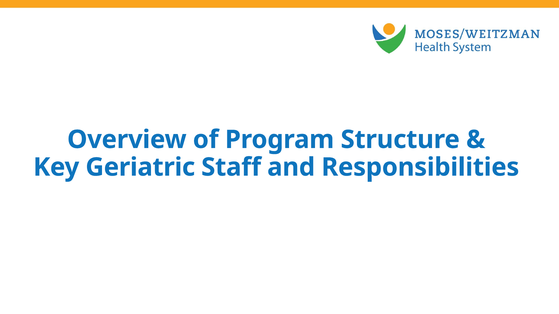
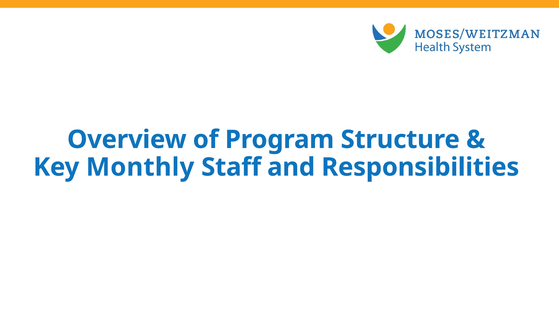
Geriatric: Geriatric -> Monthly
